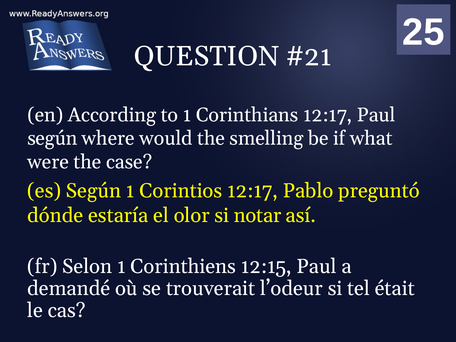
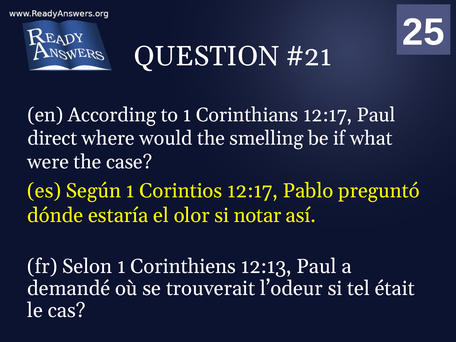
según at (52, 138): según -> direct
12:15: 12:15 -> 12:13
